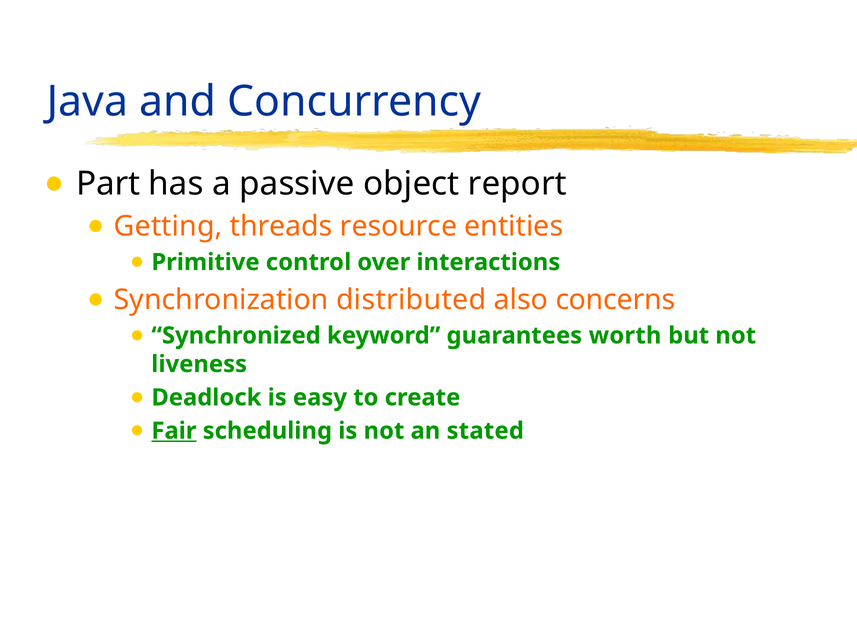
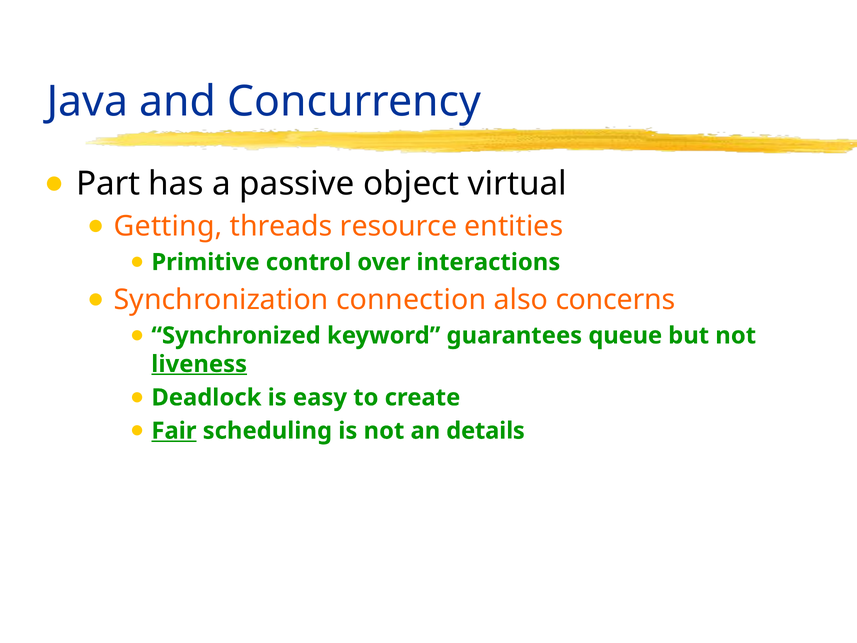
report: report -> virtual
distributed: distributed -> connection
worth: worth -> queue
liveness underline: none -> present
stated: stated -> details
